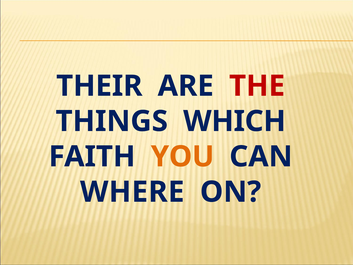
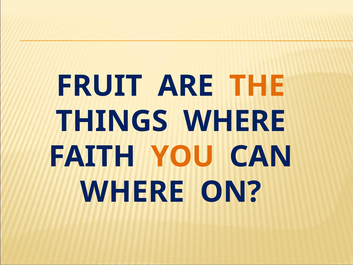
THEIR: THEIR -> FRUIT
THE colour: red -> orange
THINGS WHICH: WHICH -> WHERE
